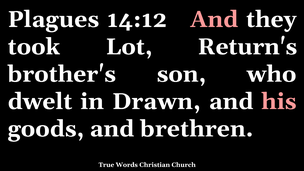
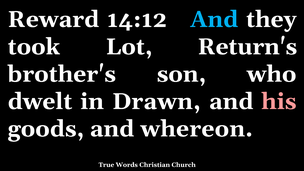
Plagues: Plagues -> Reward
And at (214, 19) colour: pink -> light blue
brethren: brethren -> whereon
